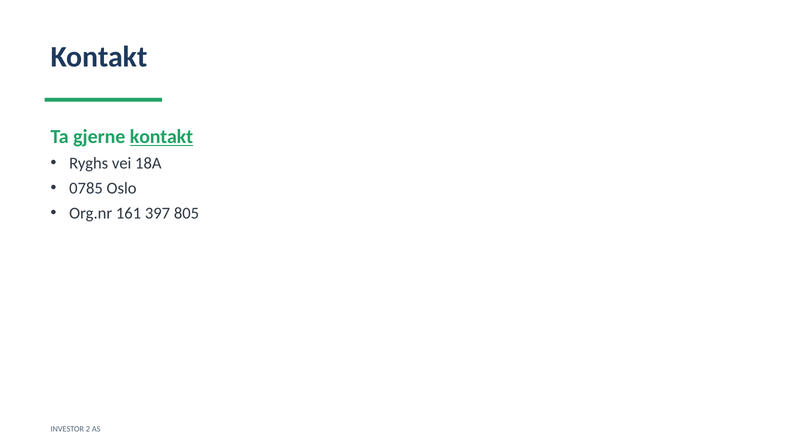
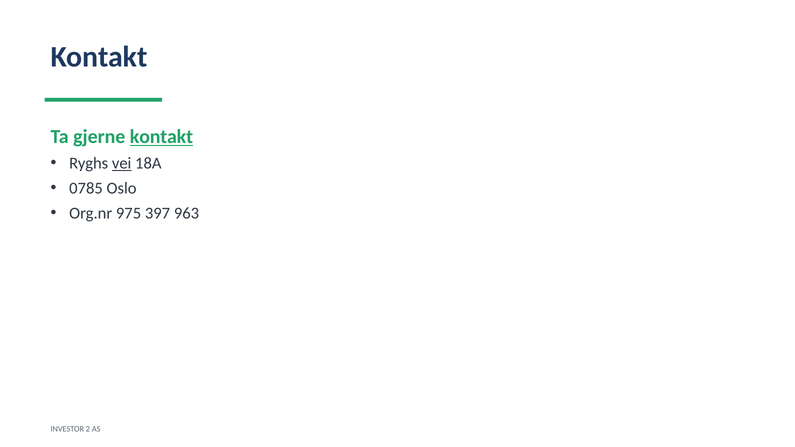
vei underline: none -> present
161: 161 -> 975
805: 805 -> 963
